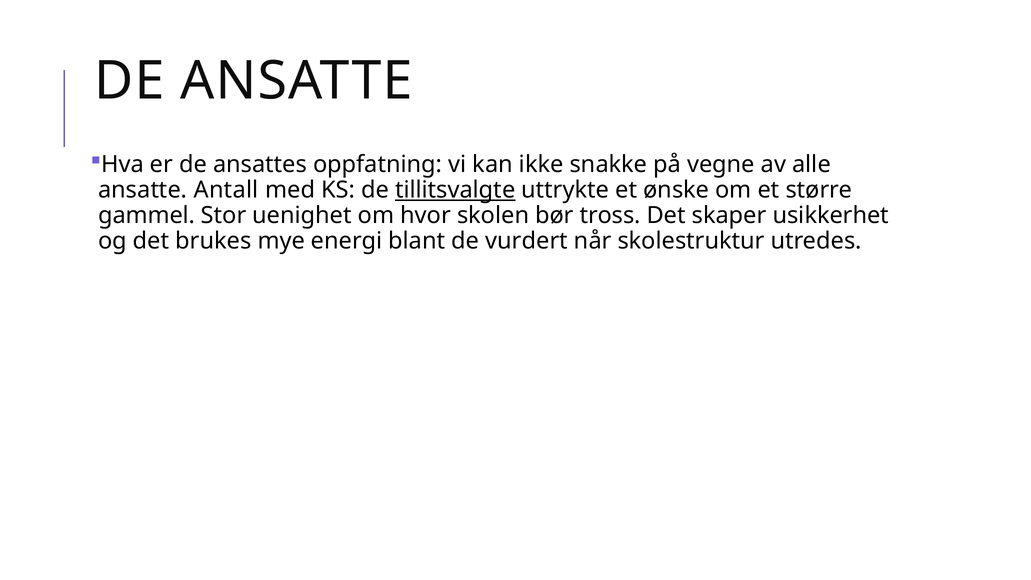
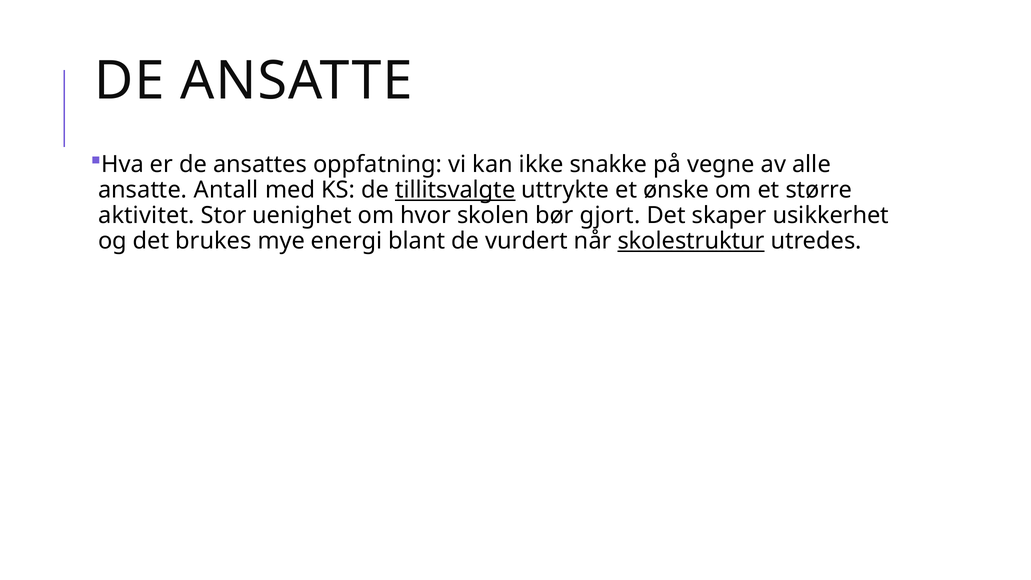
gammel: gammel -> aktivitet
tross: tross -> gjort
skolestruktur underline: none -> present
